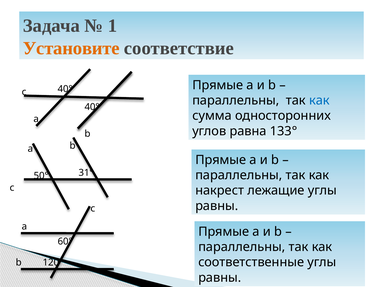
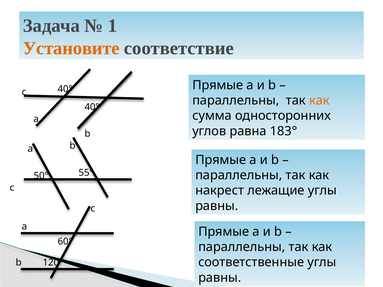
как at (319, 101) colour: blue -> orange
133°: 133° -> 183°
31°: 31° -> 55°
